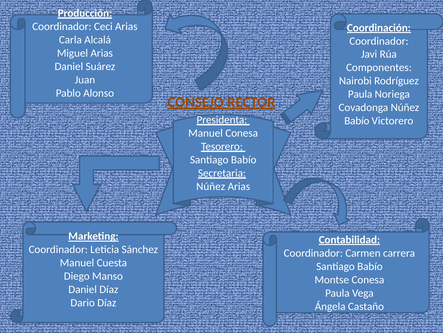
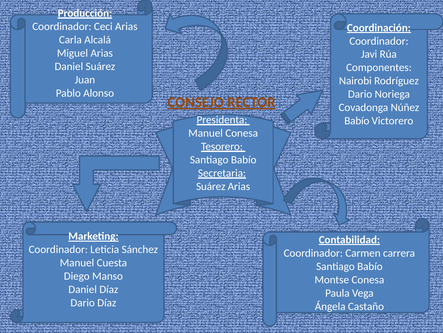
Paula at (360, 94): Paula -> Dario
Núñez at (211, 186): Núñez -> Suárez
